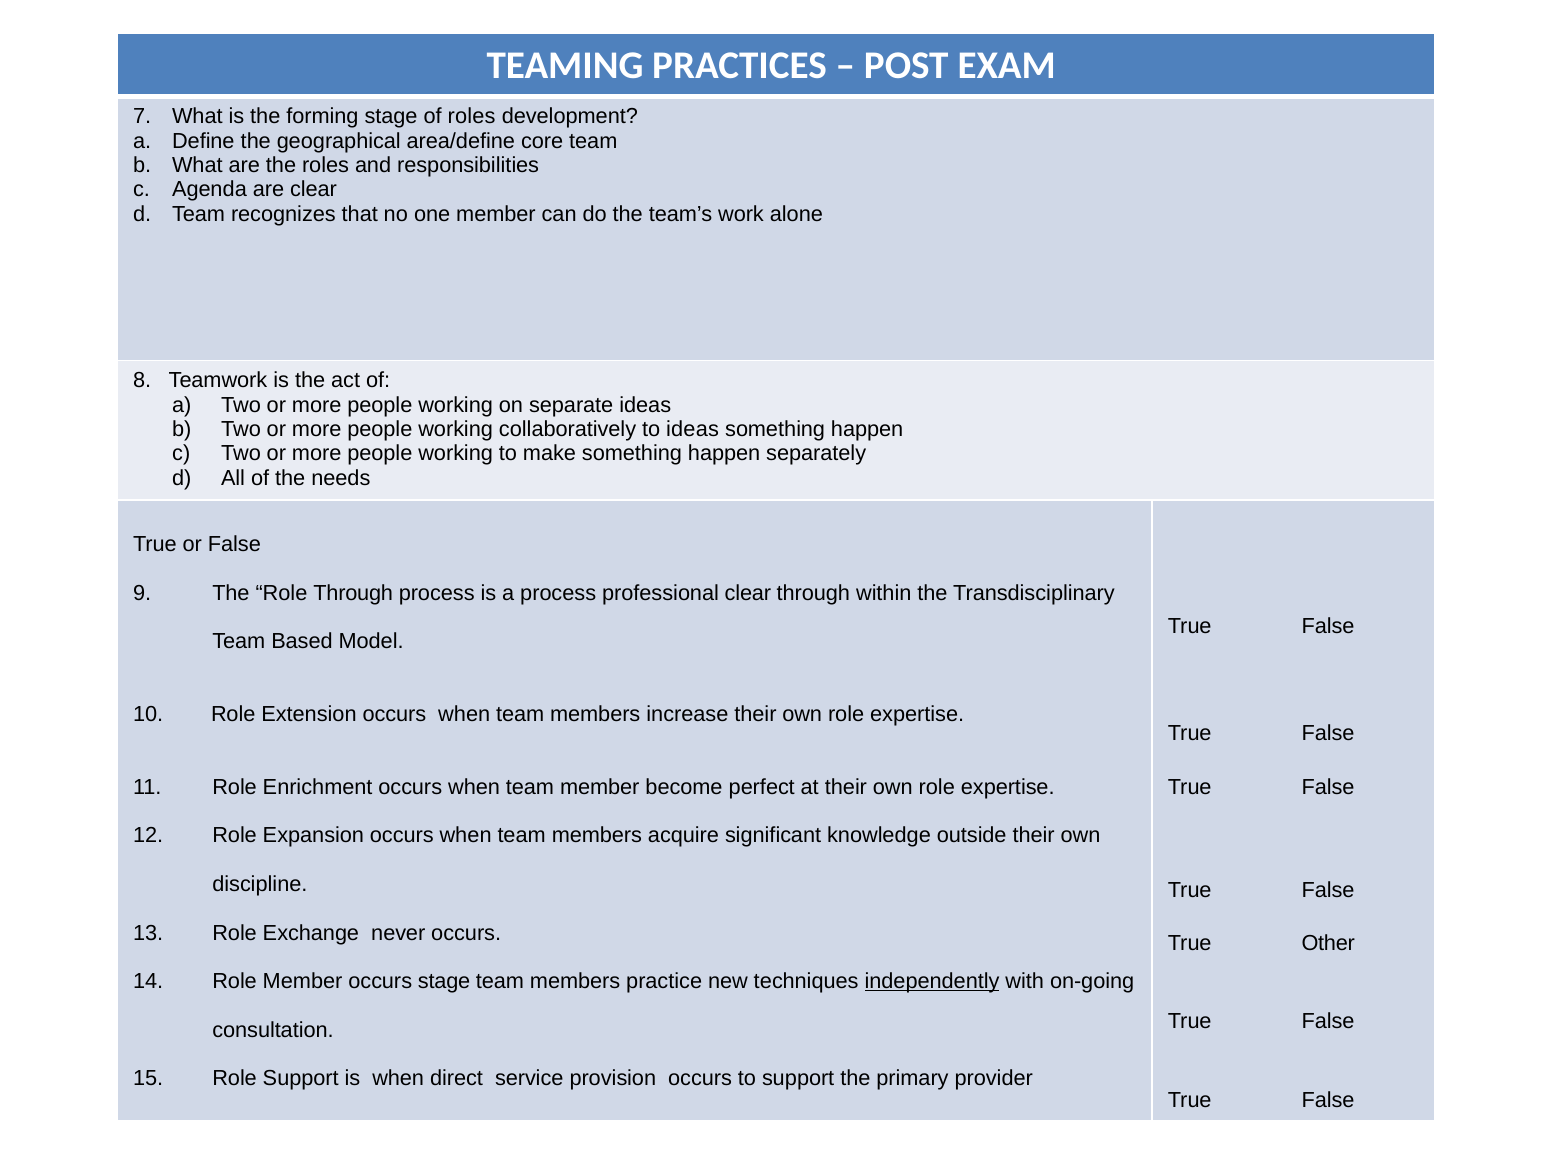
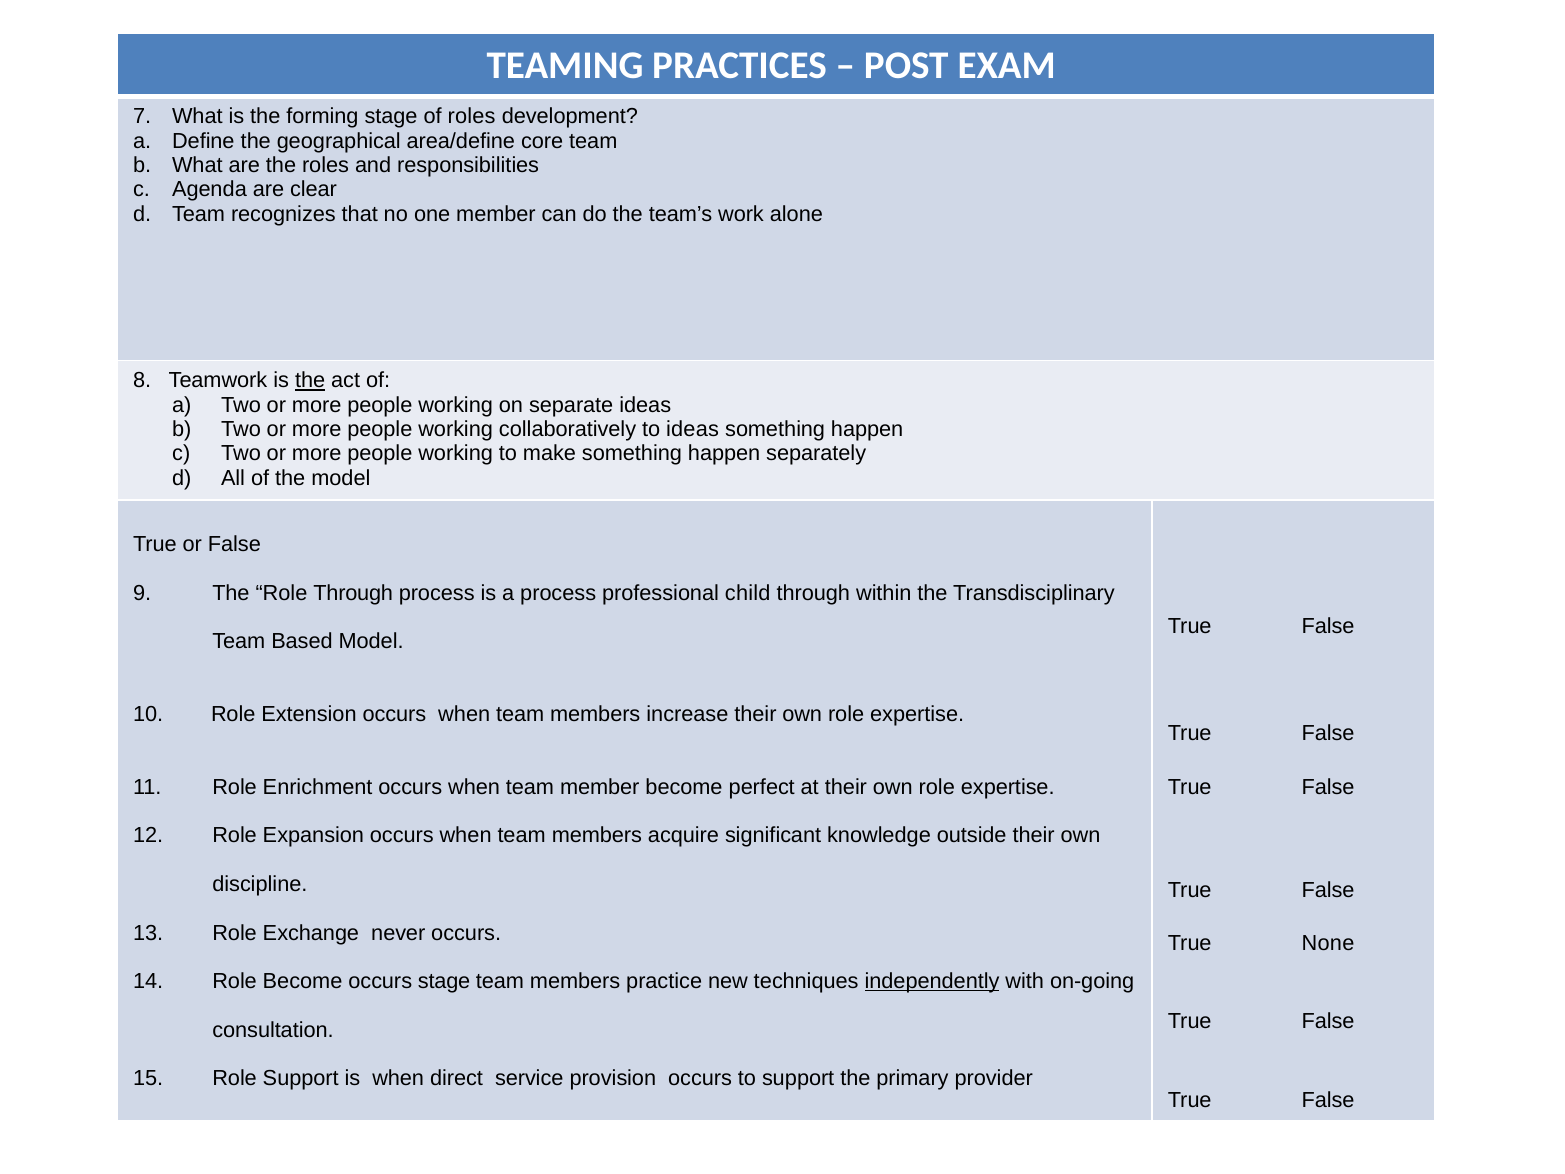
the at (310, 381) underline: none -> present
the needs: needs -> model
professional clear: clear -> child
Other: Other -> None
Role Member: Member -> Become
